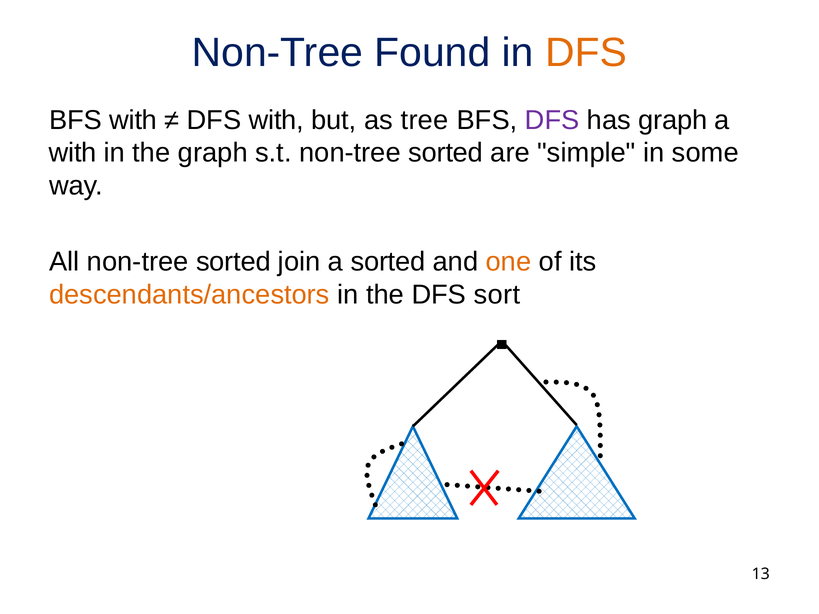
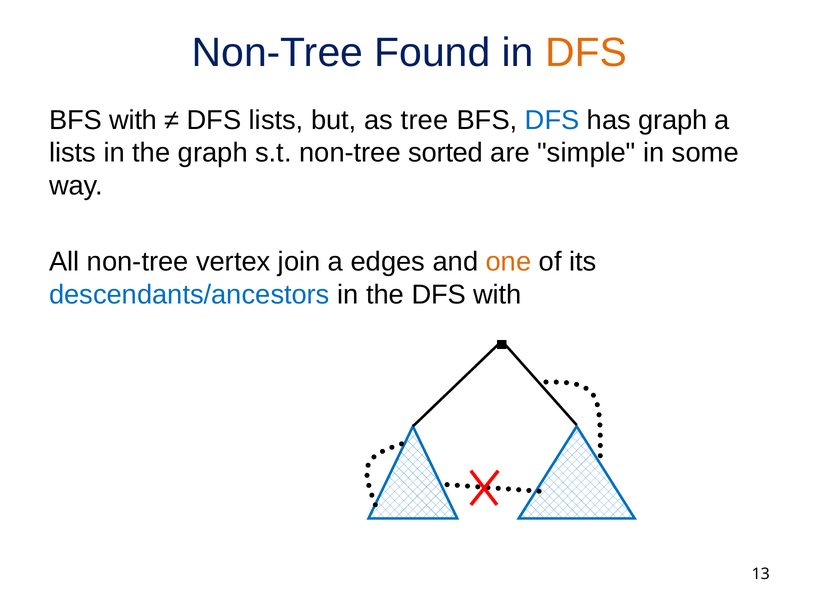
DFS with: with -> lists
DFS at (552, 120) colour: purple -> blue
with at (73, 153): with -> lists
All non-tree sorted: sorted -> vertex
a sorted: sorted -> edges
descendants/ancestors colour: orange -> blue
DFS sort: sort -> with
